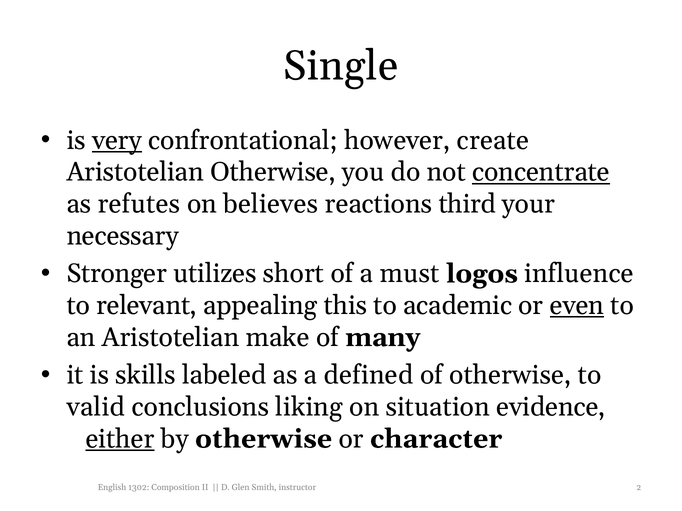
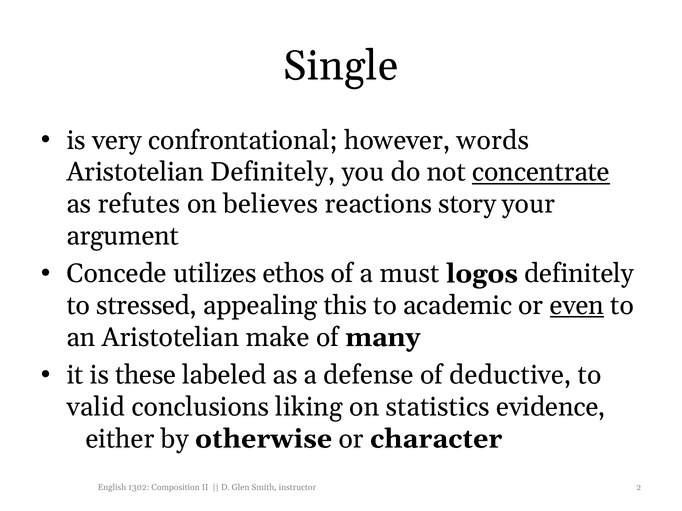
very underline: present -> none
create: create -> words
Aristotelian Otherwise: Otherwise -> Definitely
third: third -> story
necessary: necessary -> argument
Stronger: Stronger -> Concede
short: short -> ethos
logos influence: influence -> definitely
relevant: relevant -> stressed
skills: skills -> these
defined: defined -> defense
of otherwise: otherwise -> deductive
situation: situation -> statistics
either underline: present -> none
